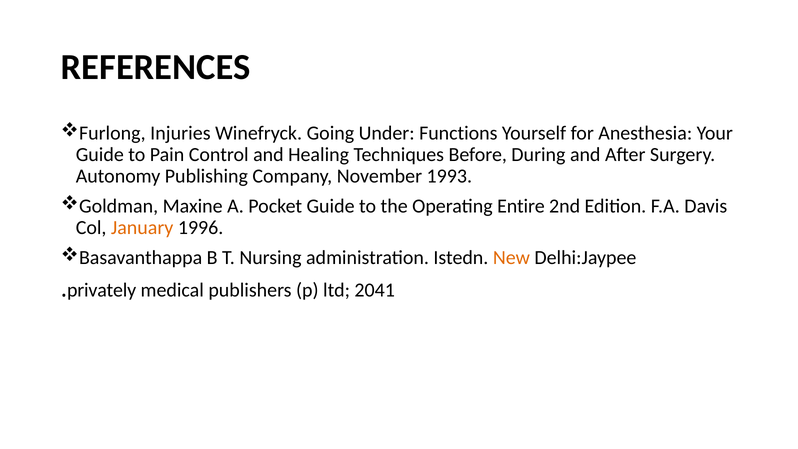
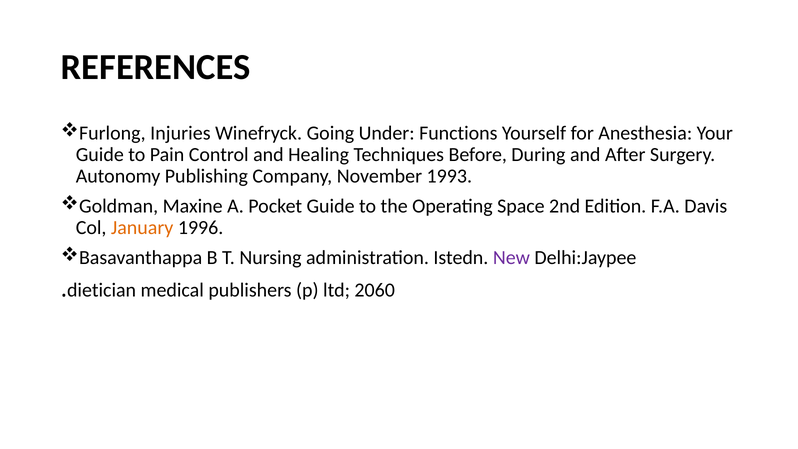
Entire: Entire -> Space
New colour: orange -> purple
privately: privately -> dietician
2041: 2041 -> 2060
